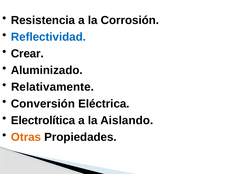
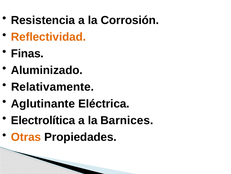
Reflectividad colour: blue -> orange
Crear: Crear -> Finas
Conversión: Conversión -> Aglutinante
Aislando: Aislando -> Barnices
